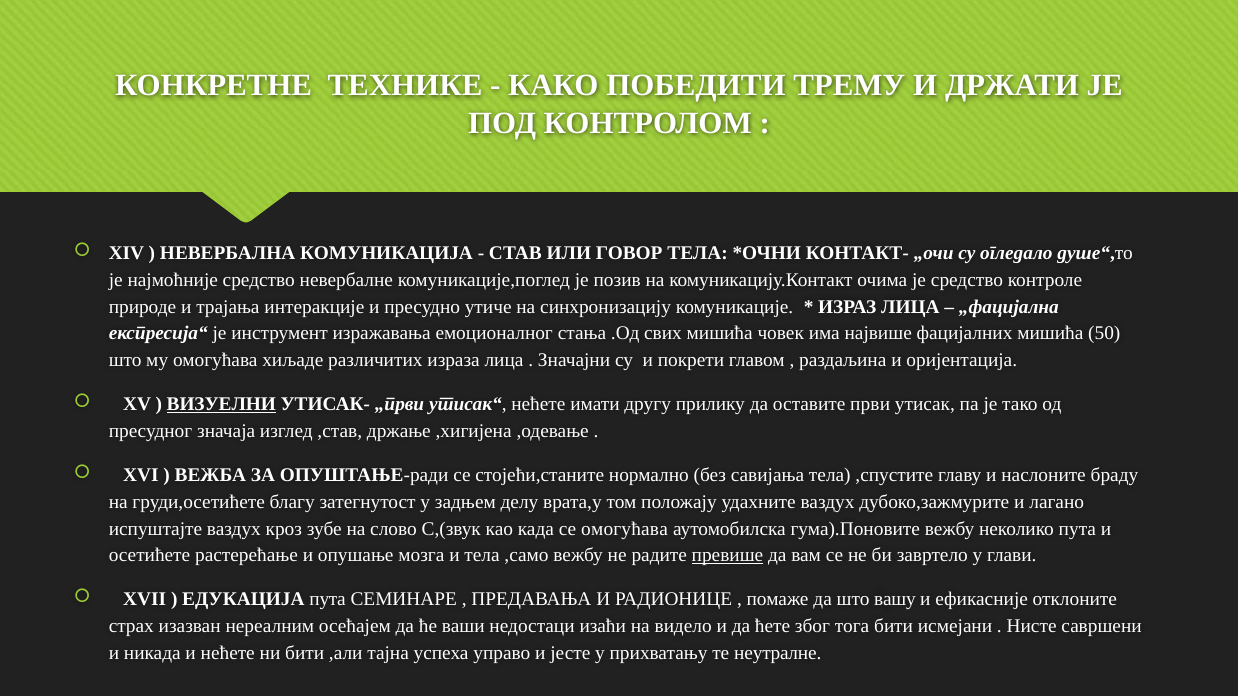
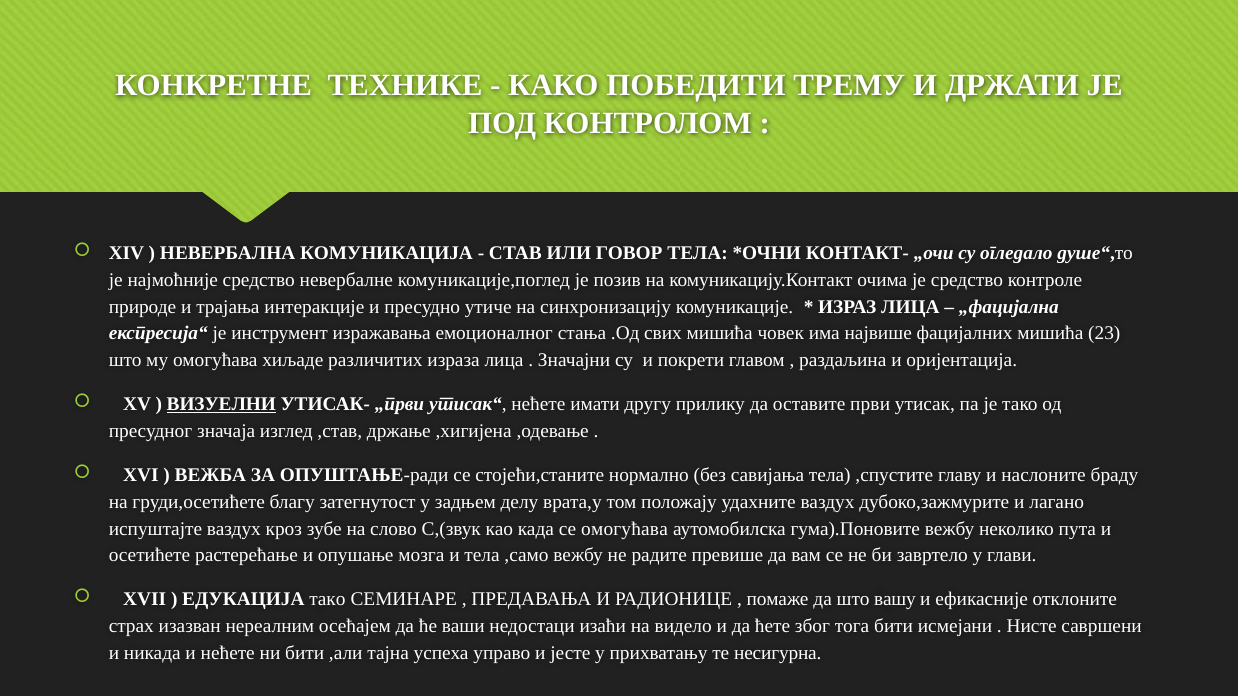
50: 50 -> 23
превише underline: present -> none
ЕДУКАЦИЈА пута: пута -> тако
неутралне: неутралне -> несигурна
